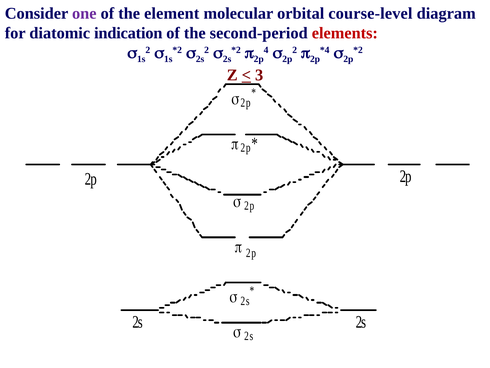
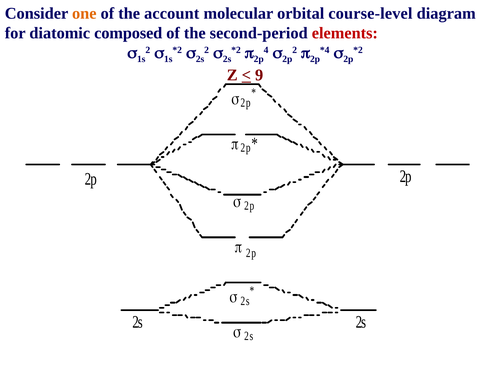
one colour: purple -> orange
element: element -> account
indication: indication -> composed
3: 3 -> 9
